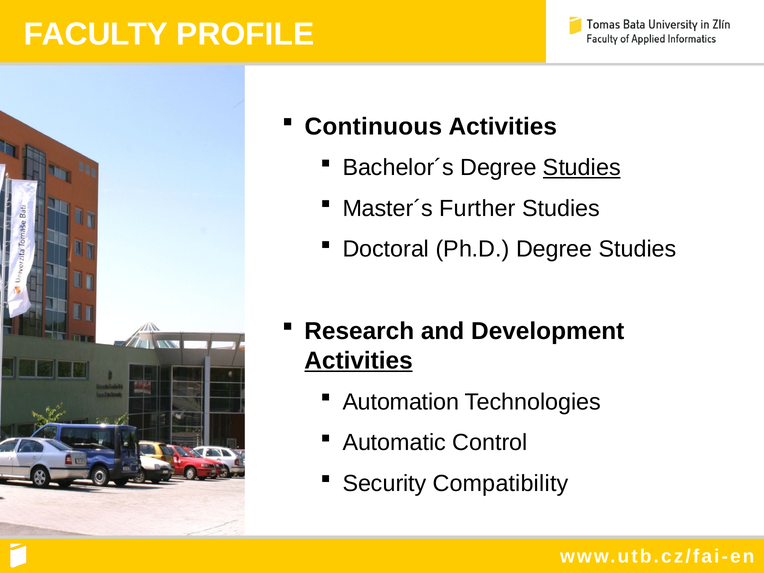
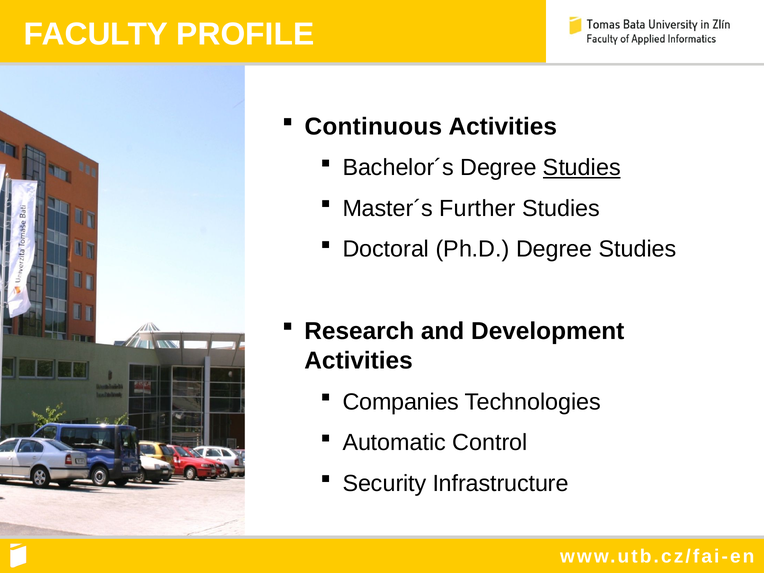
Activities at (359, 361) underline: present -> none
Automation: Automation -> Companies
Compatibility: Compatibility -> Infrastructure
